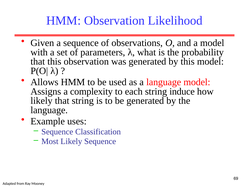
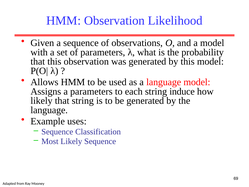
a complexity: complexity -> parameters
